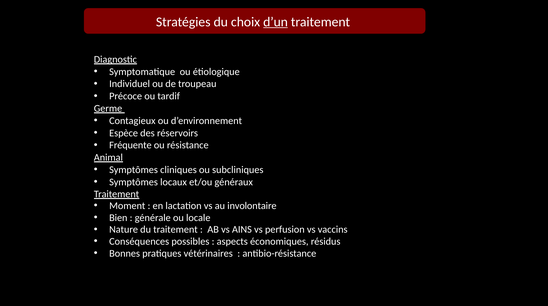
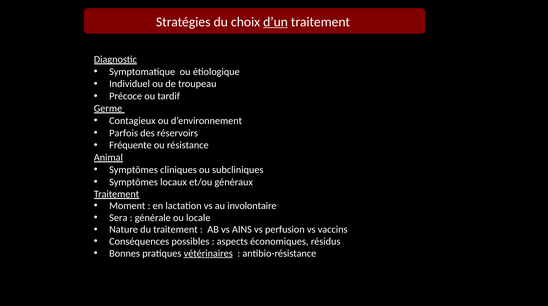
Espèce: Espèce -> Parfois
Bien: Bien -> Sera
vétérinaires underline: none -> present
